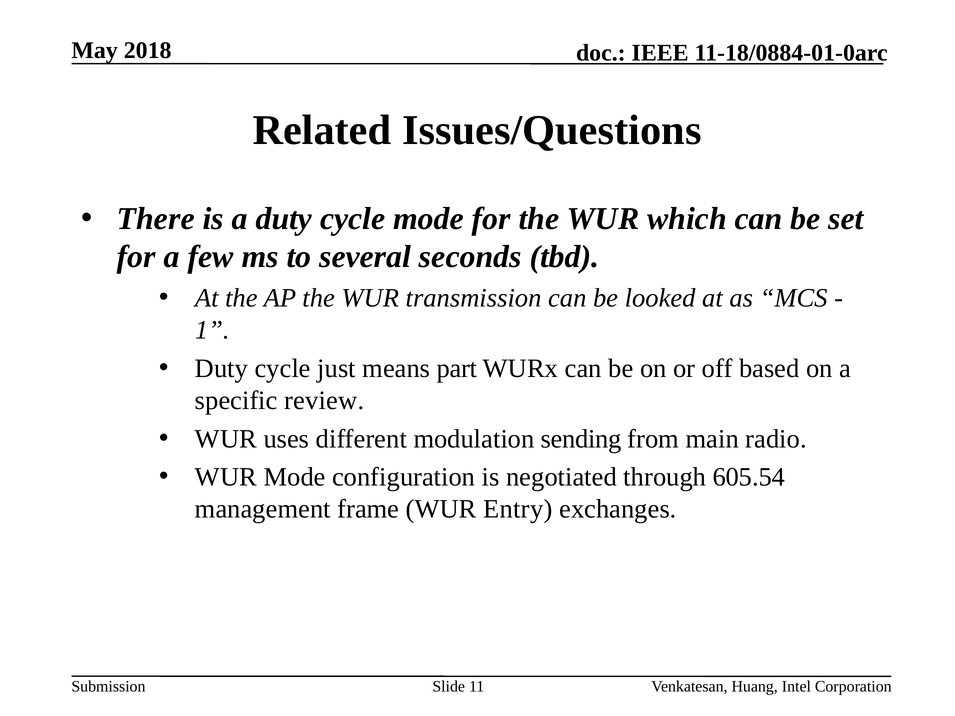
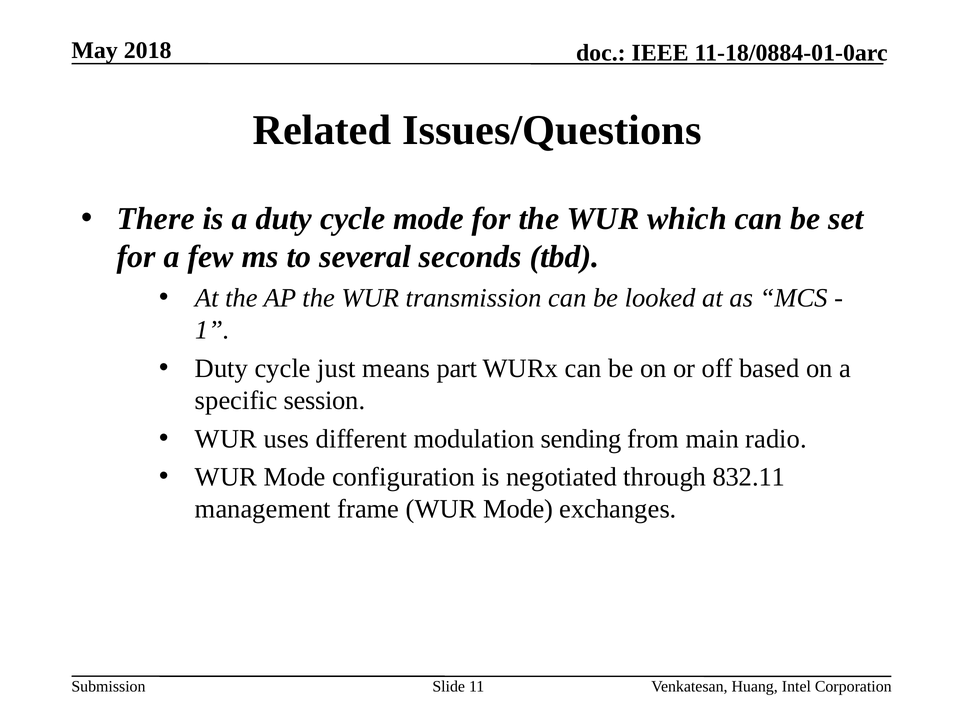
review: review -> session
605.54: 605.54 -> 832.11
frame WUR Entry: Entry -> Mode
